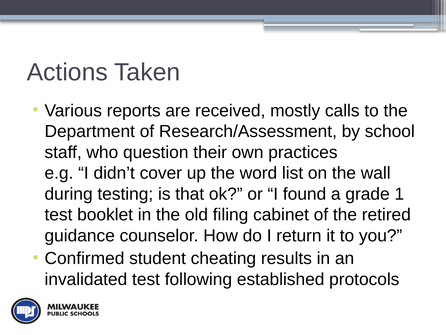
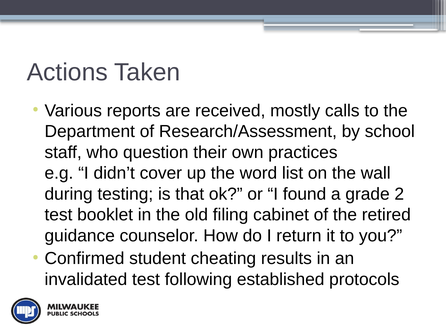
1: 1 -> 2
